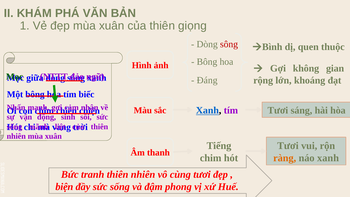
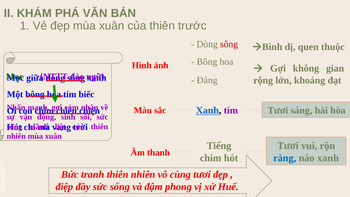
giọng: giọng -> trước
ràng colour: orange -> blue
biện: biện -> điệp
